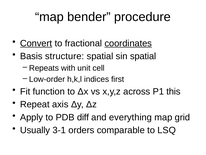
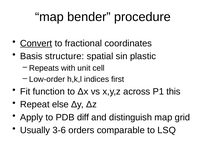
coordinates underline: present -> none
sin spatial: spatial -> plastic
axis: axis -> else
everything: everything -> distinguish
3-1: 3-1 -> 3-6
